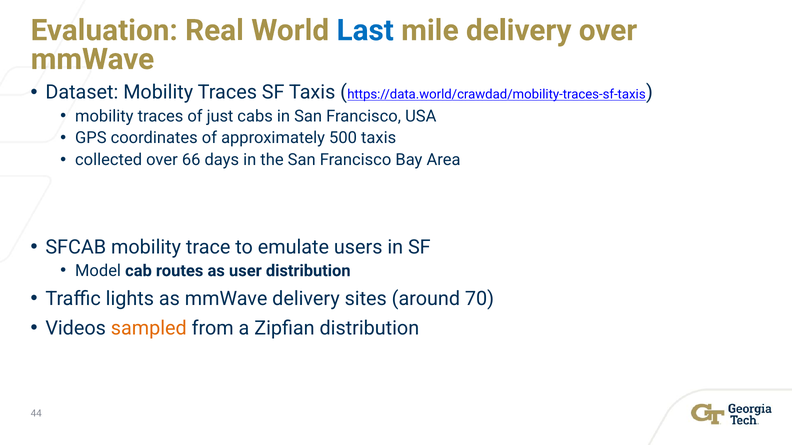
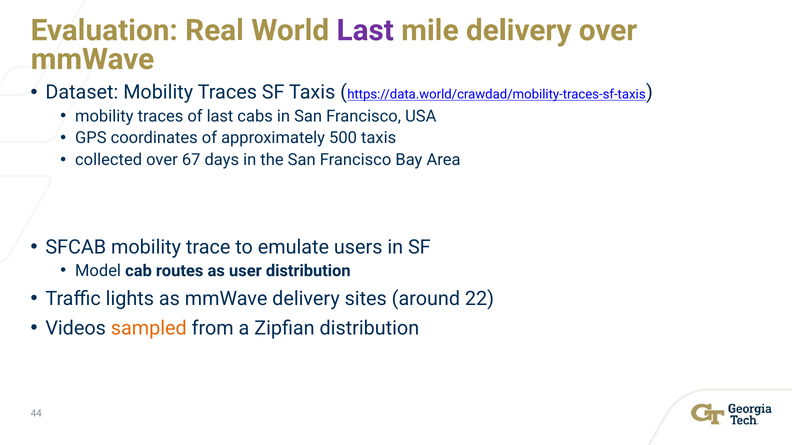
Last at (365, 30) colour: blue -> purple
of just: just -> last
66: 66 -> 67
70: 70 -> 22
